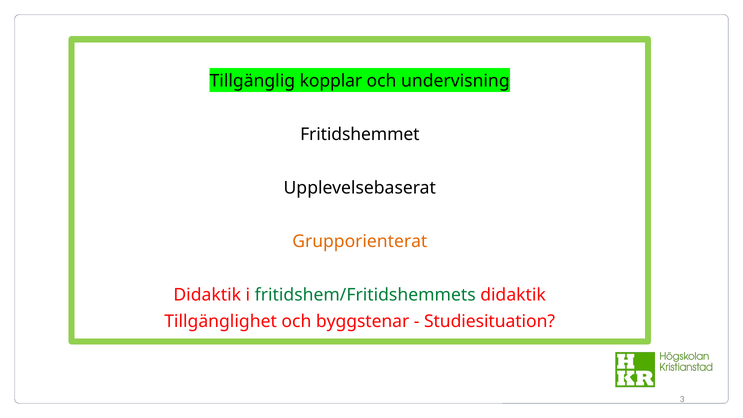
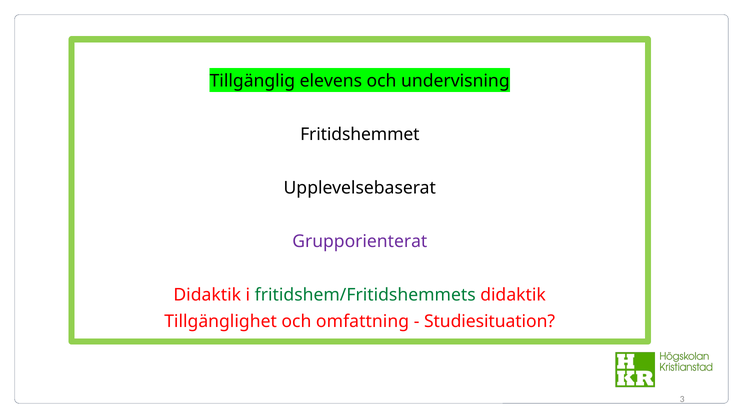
kopplar: kopplar -> elevens
Grupporienterat colour: orange -> purple
byggstenar: byggstenar -> omfattning
